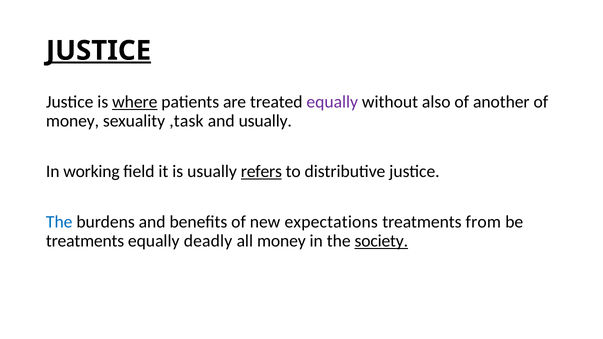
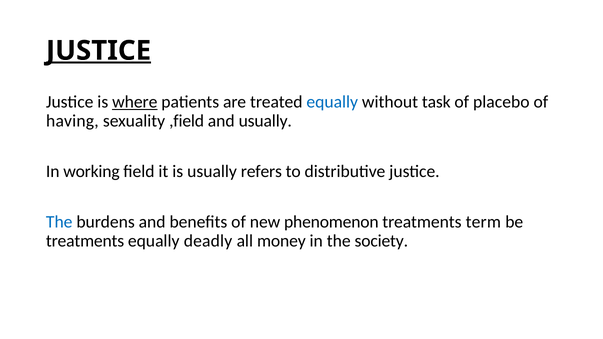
equally at (332, 102) colour: purple -> blue
also: also -> task
another: another -> placebo
money at (73, 121): money -> having
,task: ,task -> ,field
refers underline: present -> none
expectations: expectations -> phenomenon
from: from -> term
society underline: present -> none
